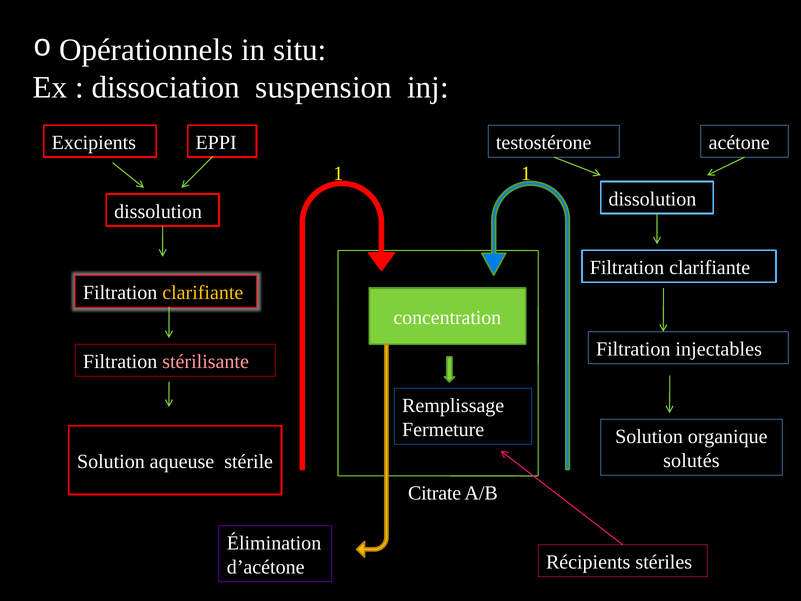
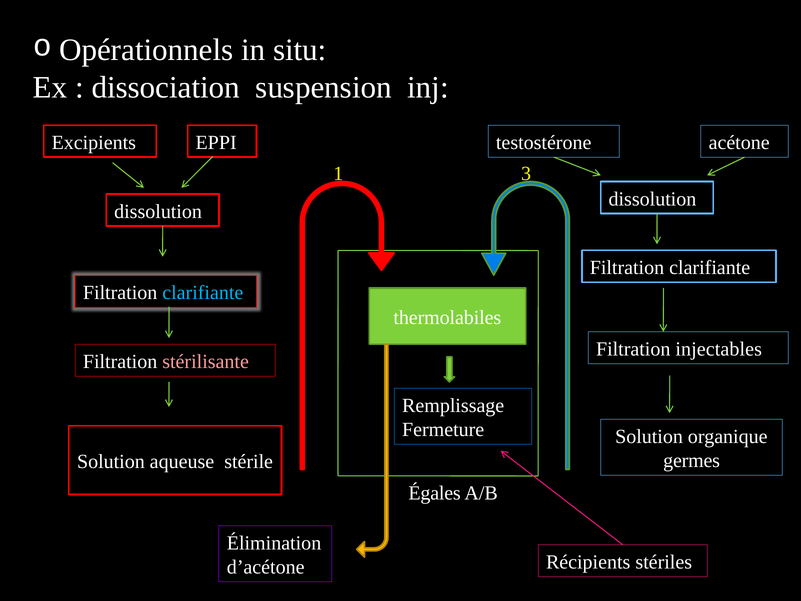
1 1: 1 -> 3
clarifiante at (203, 293) colour: yellow -> light blue
concentration: concentration -> thermolabiles
solutés: solutés -> germes
Citrate: Citrate -> Égales
